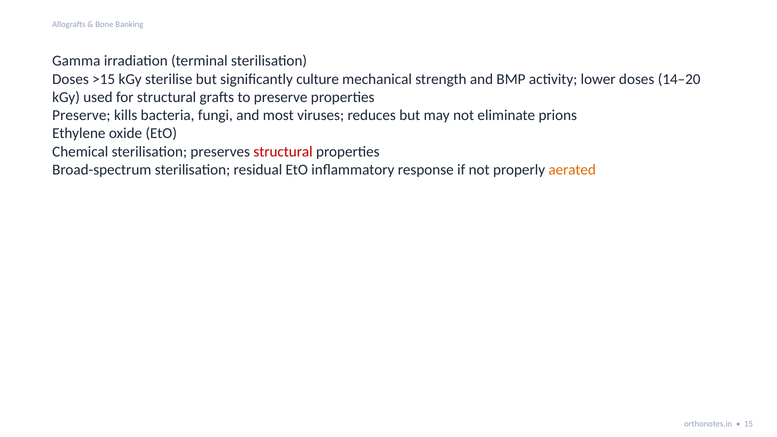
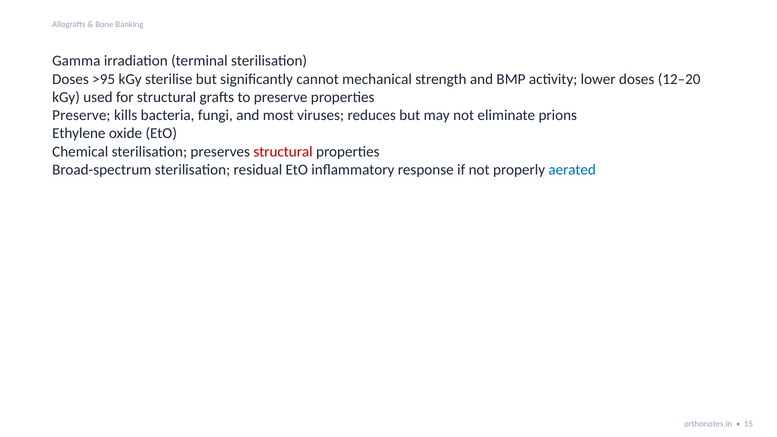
>15: >15 -> >95
culture: culture -> cannot
14–20: 14–20 -> 12–20
aerated colour: orange -> blue
